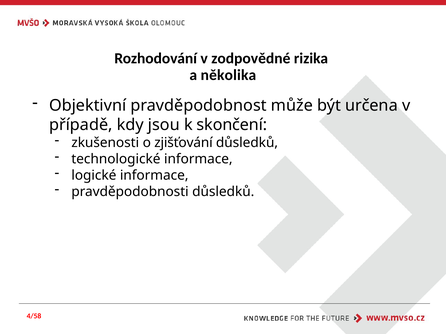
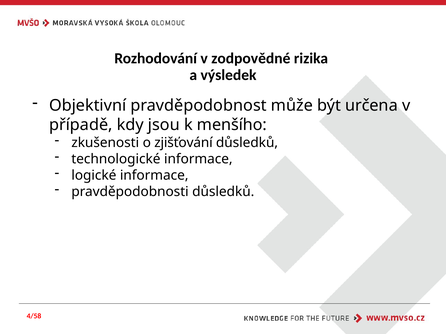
několika: několika -> výsledek
skončení: skončení -> menšího
